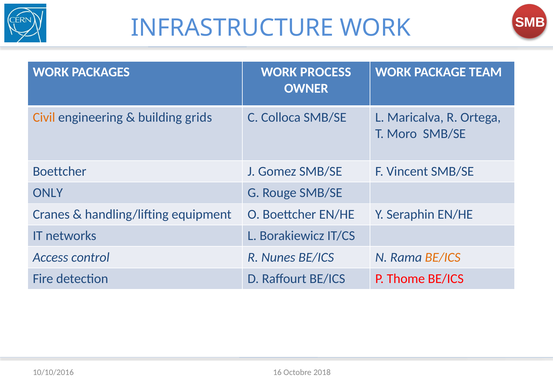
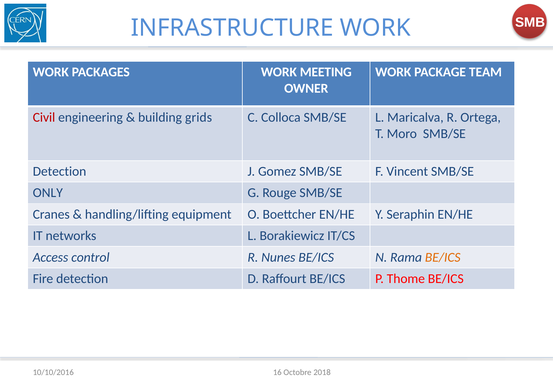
PROCESS: PROCESS -> MEETING
Civil colour: orange -> red
Boettcher at (60, 171): Boettcher -> Detection
